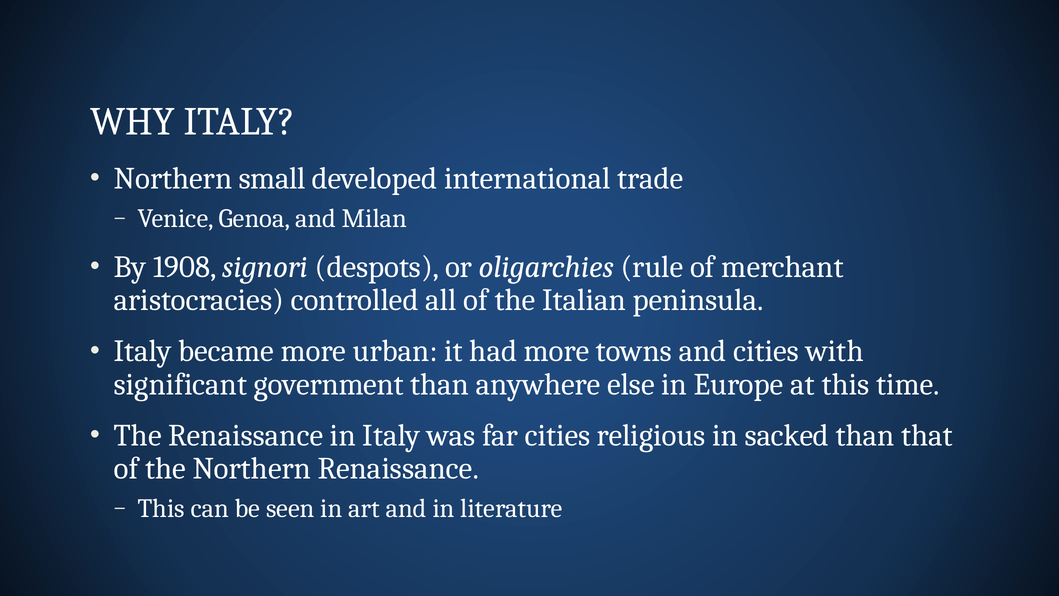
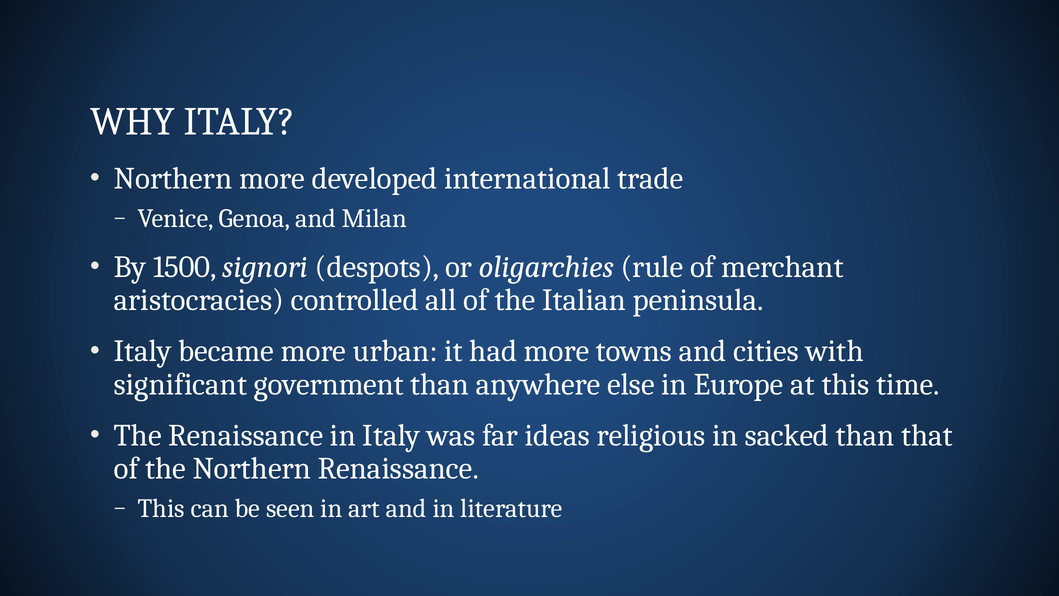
Northern small: small -> more
1908: 1908 -> 1500
far cities: cities -> ideas
